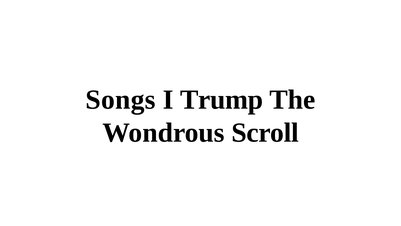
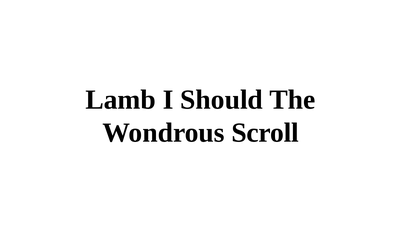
Songs: Songs -> Lamb
Trump: Trump -> Should
